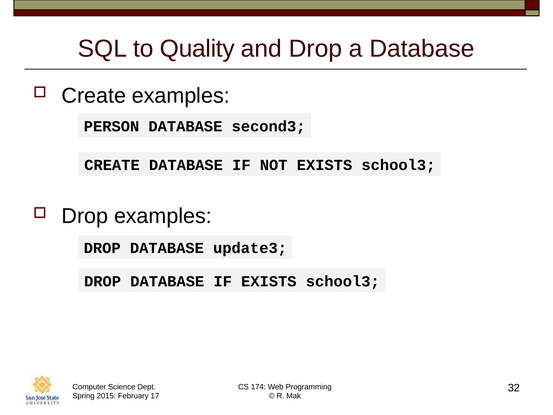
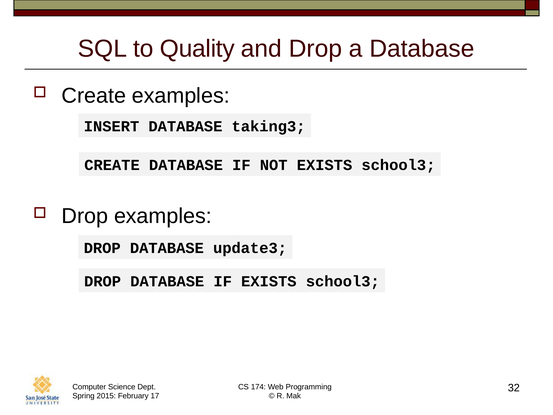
PERSON: PERSON -> INSERT
second3: second3 -> taking3
